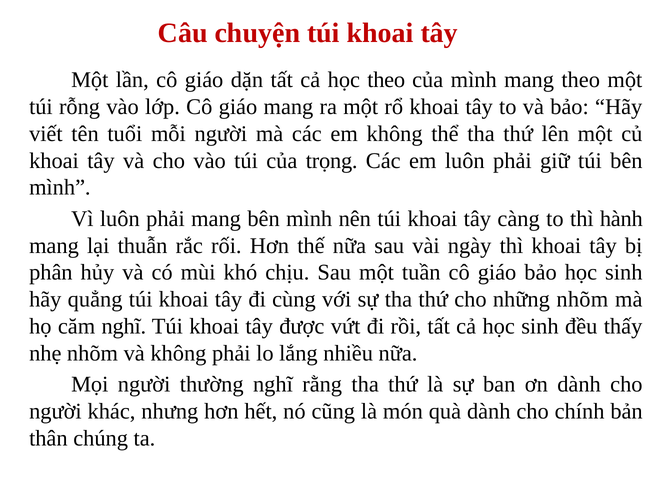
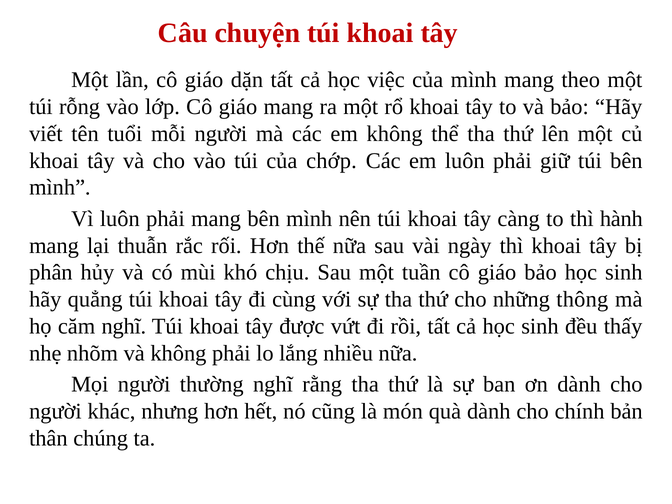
học theo: theo -> việc
trọng: trọng -> chớp
những nhõm: nhõm -> thông
